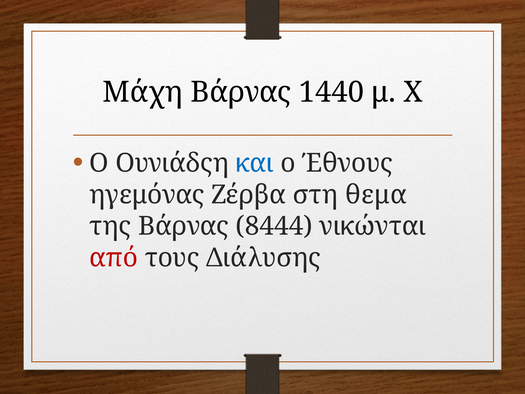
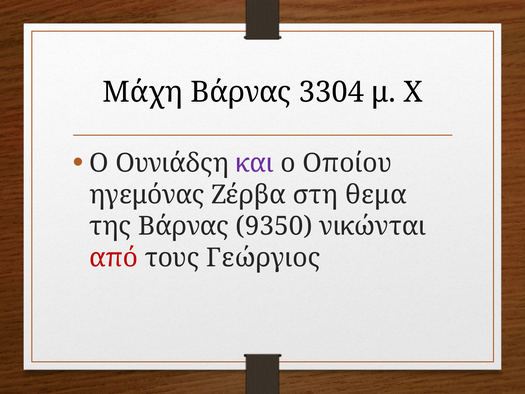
1440: 1440 -> 3304
και colour: blue -> purple
Έθνους: Έθνους -> Οποίου
8444: 8444 -> 9350
Διάλυσης: Διάλυσης -> Γεώργιος
